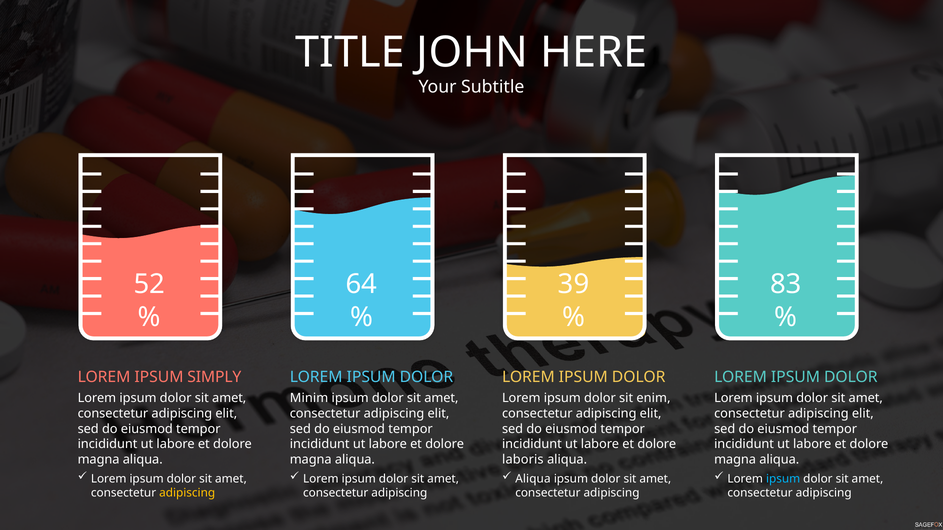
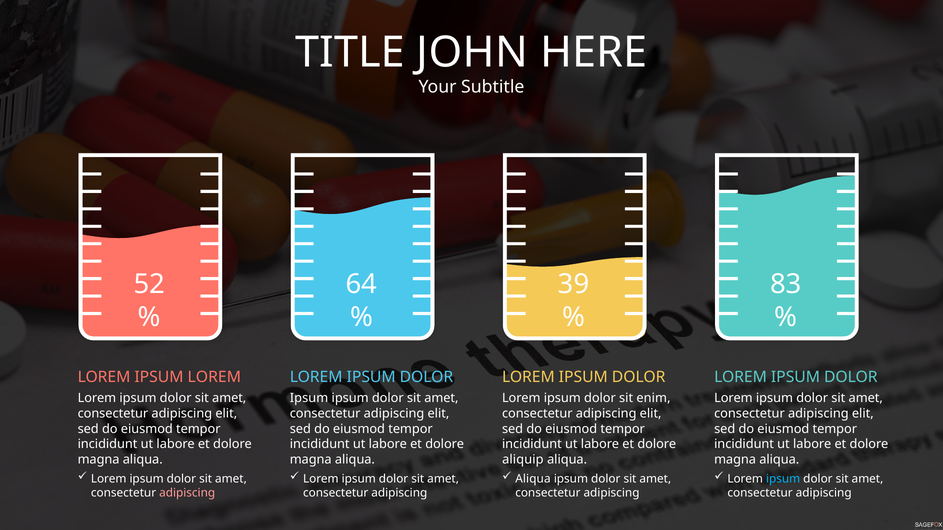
IPSUM SIMPLY: SIMPLY -> LOREM
Minim at (309, 398): Minim -> Ipsum
laboris: laboris -> aliquip
adipiscing at (187, 493) colour: yellow -> pink
